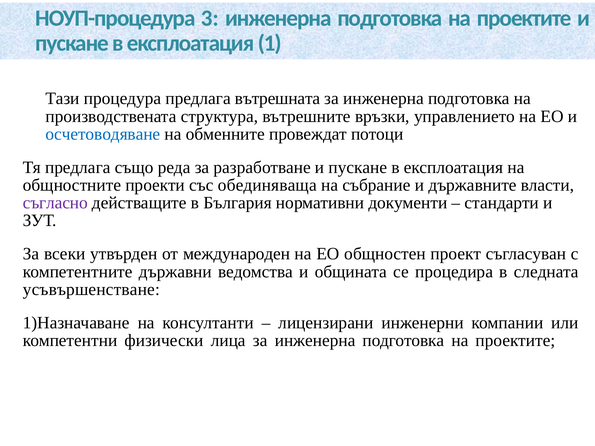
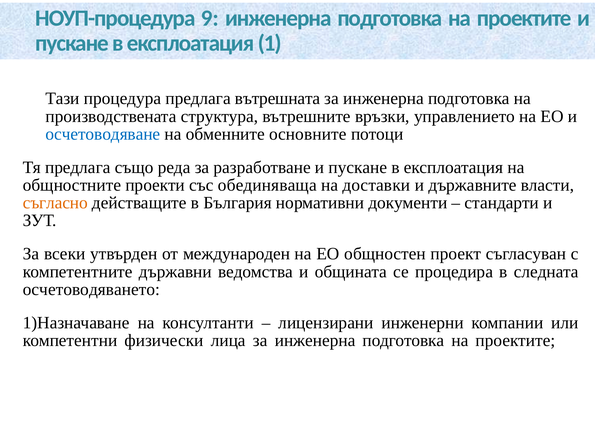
3: 3 -> 9
провеждат: провеждат -> основните
събрание: събрание -> доставки
съгласно colour: purple -> orange
усъвършенстване: усъвършенстване -> осчетоводяването
